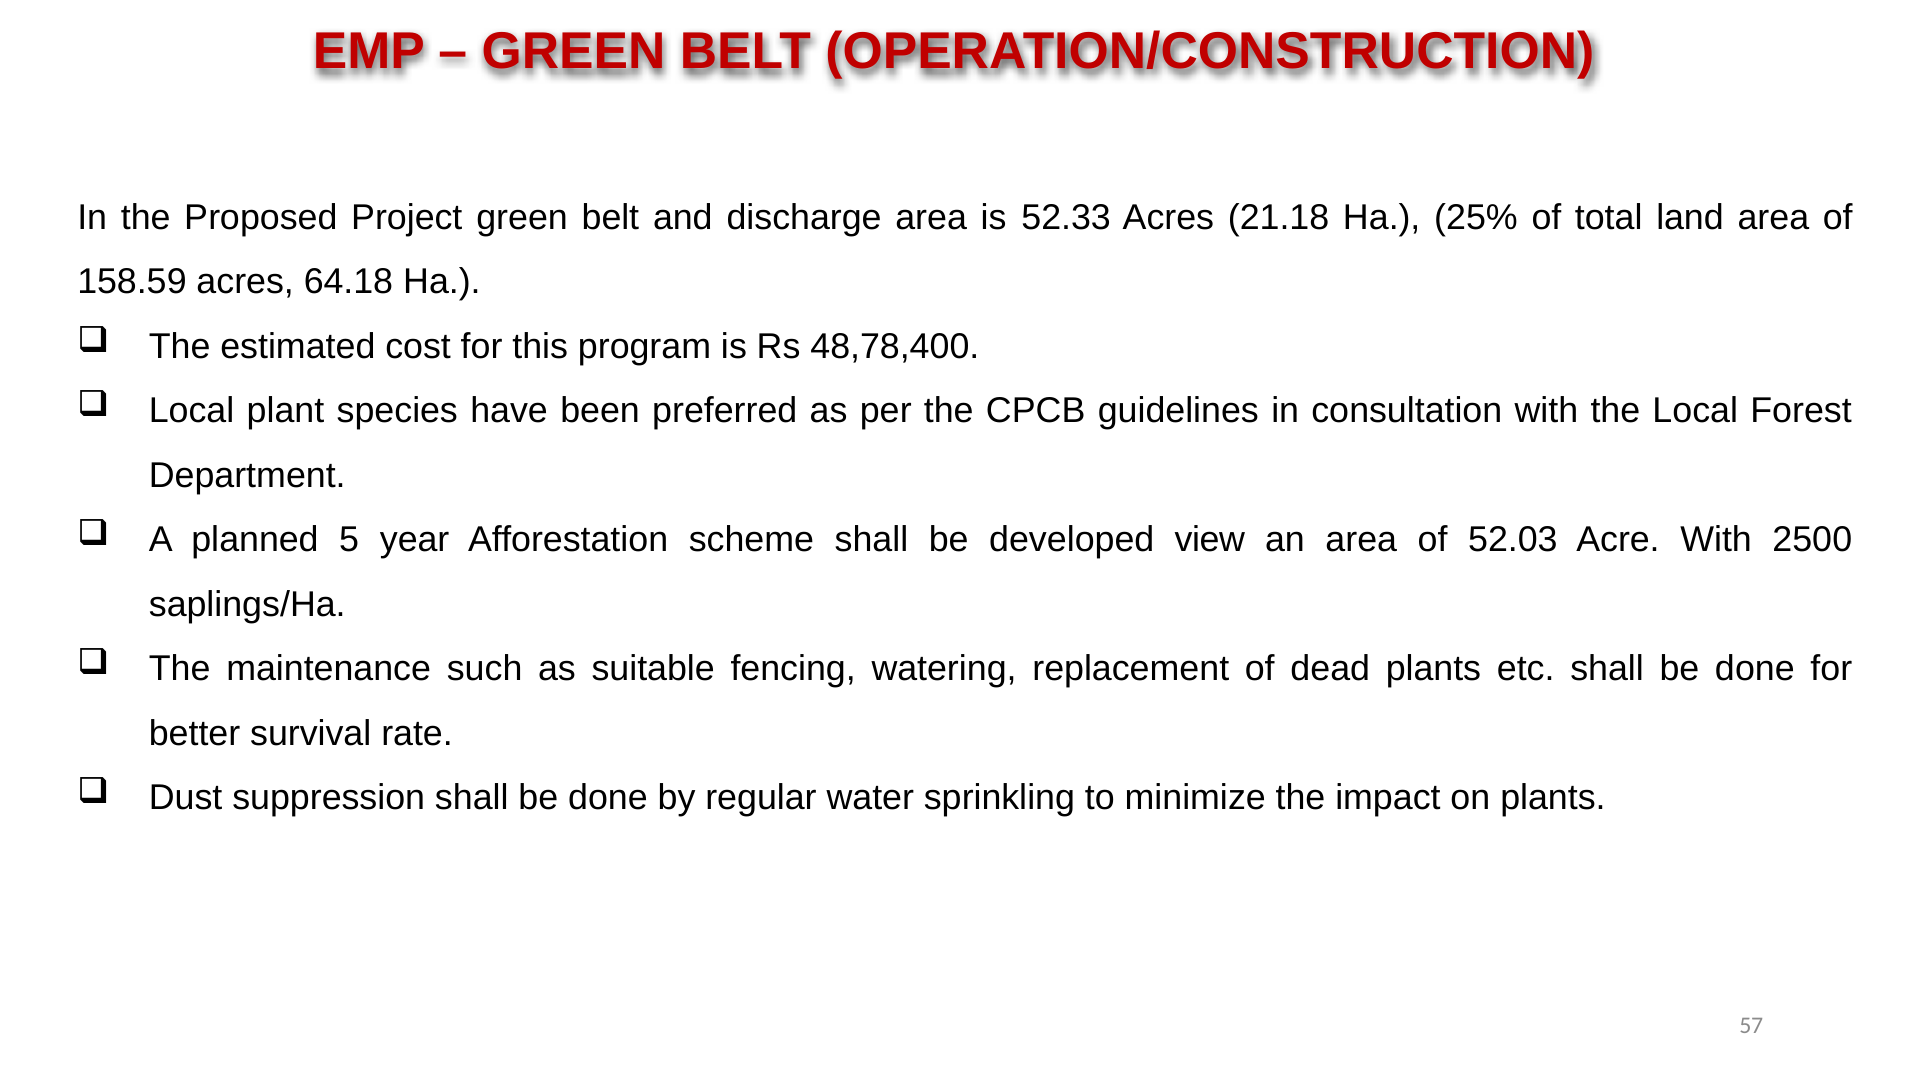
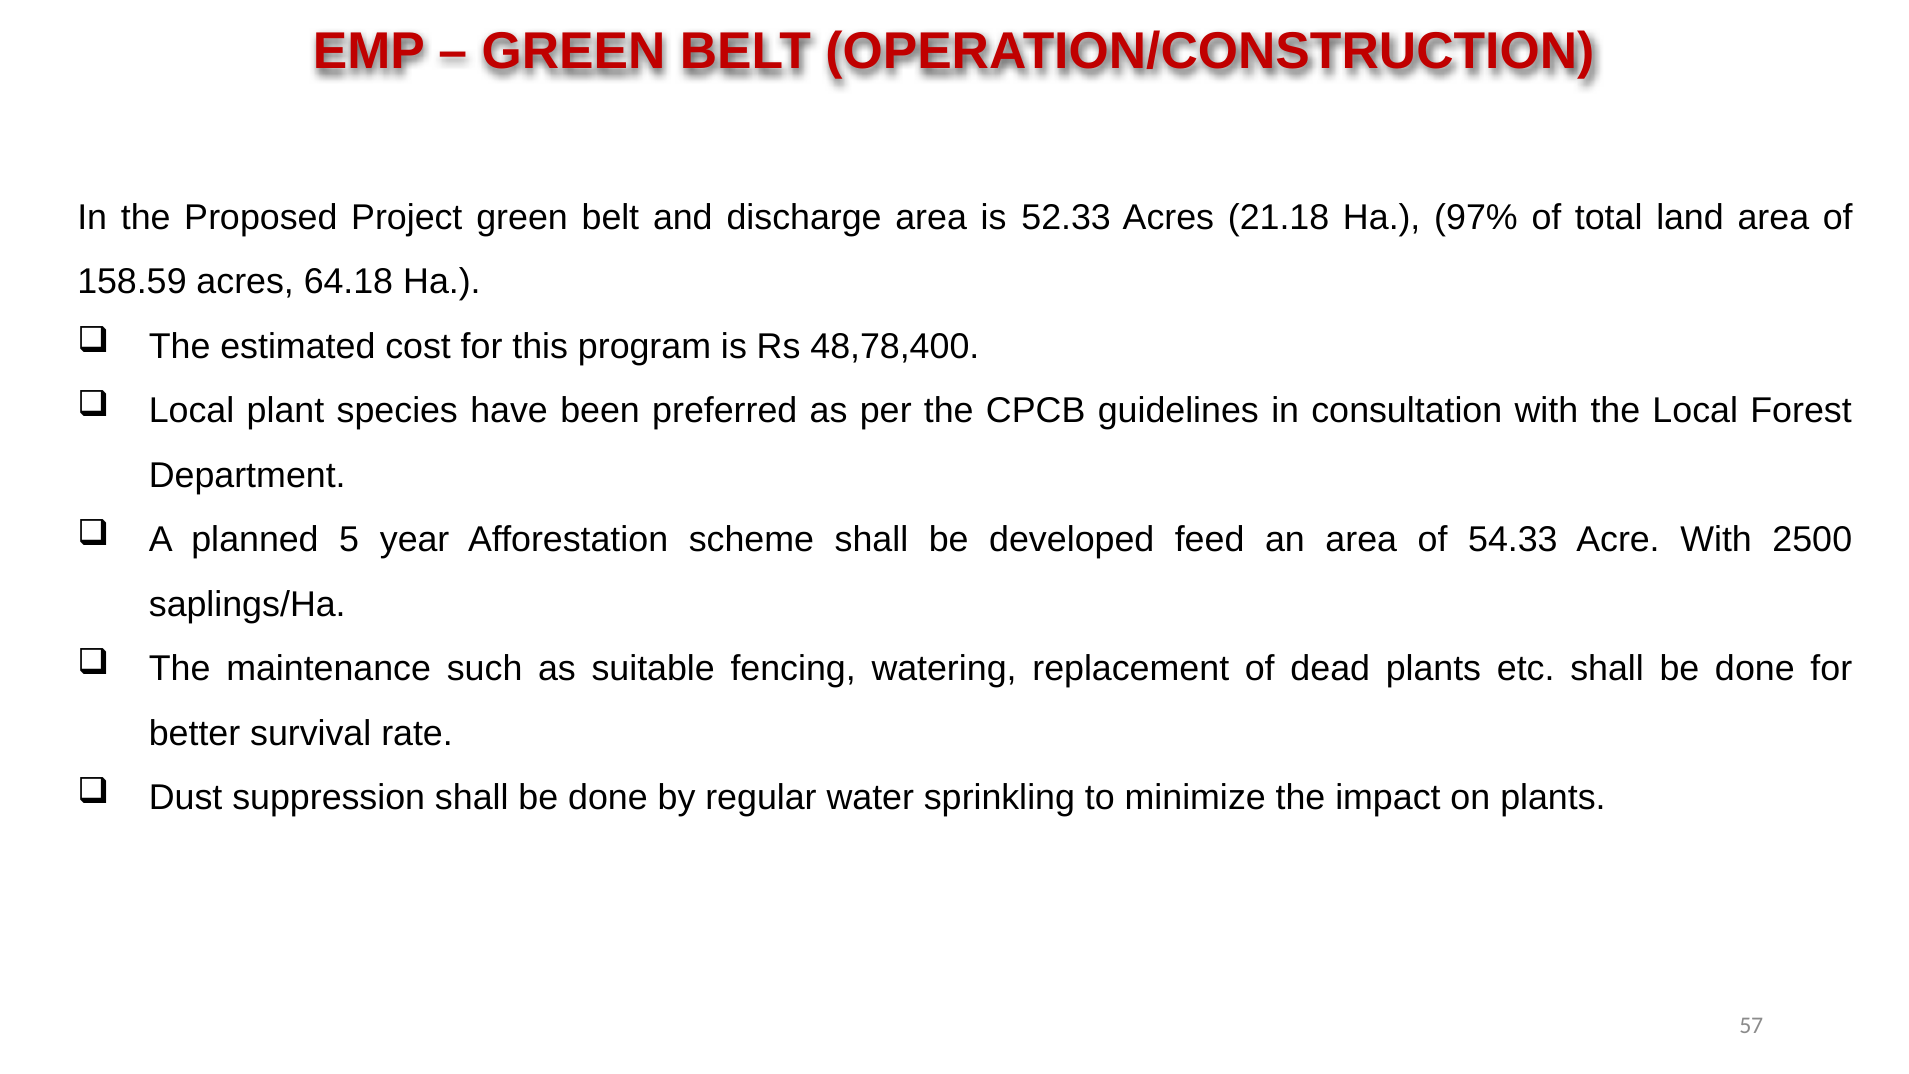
25%: 25% -> 97%
view: view -> feed
52.03: 52.03 -> 54.33
